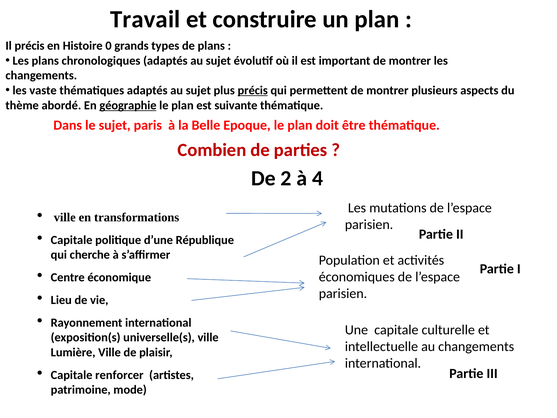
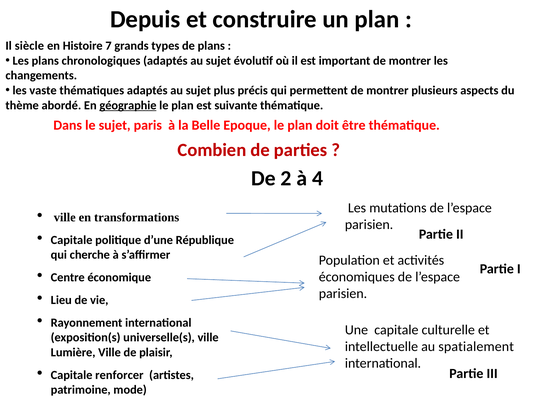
Travail: Travail -> Depuis
Il précis: précis -> siècle
0: 0 -> 7
précis at (253, 90) underline: present -> none
au changements: changements -> spatialement
